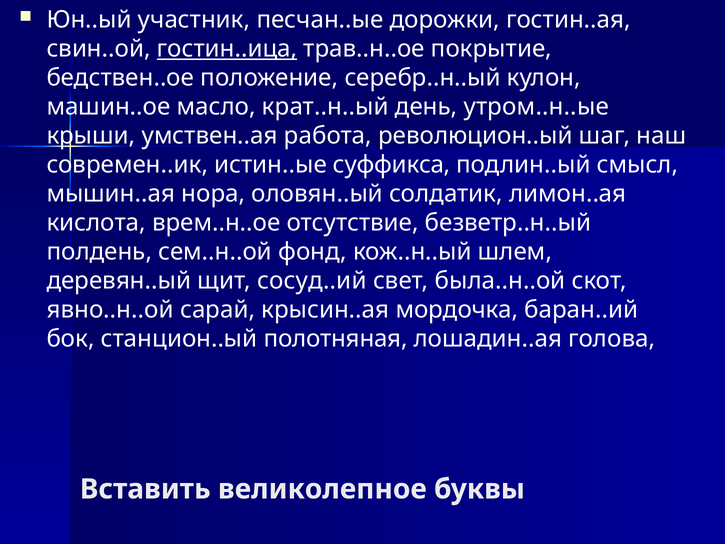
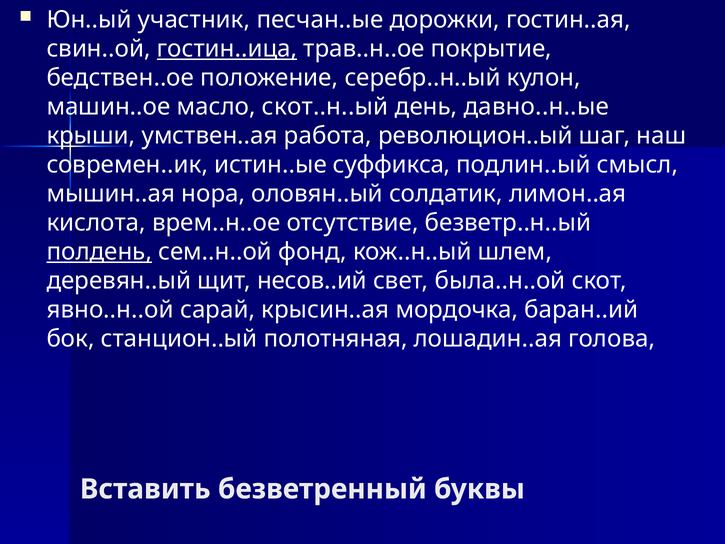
крат..н..ый: крат..н..ый -> скот..н..ый
утром..н..ые: утром..н..ые -> давно..н..ые
полдень underline: none -> present
сосуд..ий: сосуд..ий -> несов..ий
великолепное: великолепное -> безветренный
